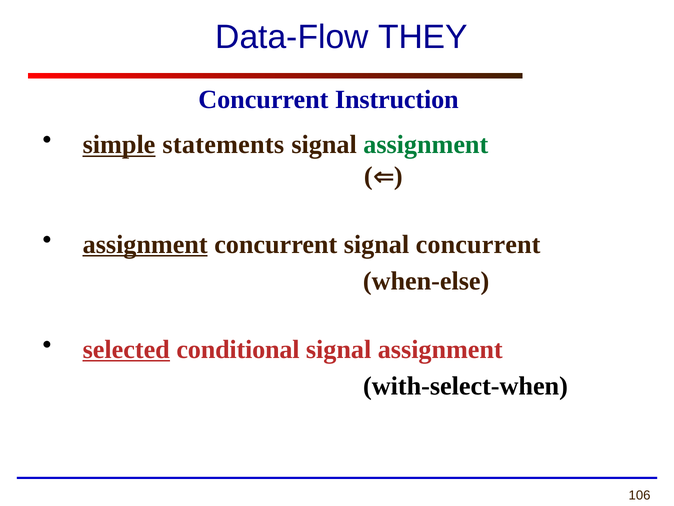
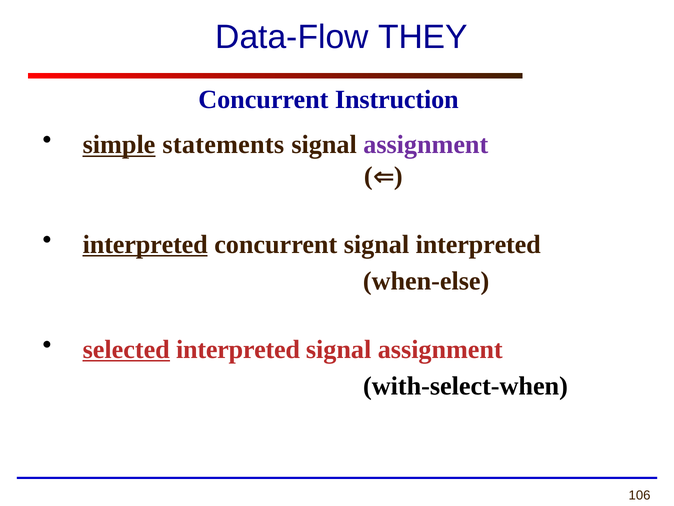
assignment at (426, 144) colour: green -> purple
assignment at (145, 244): assignment -> interpreted
signal concurrent: concurrent -> interpreted
selected conditional: conditional -> interpreted
